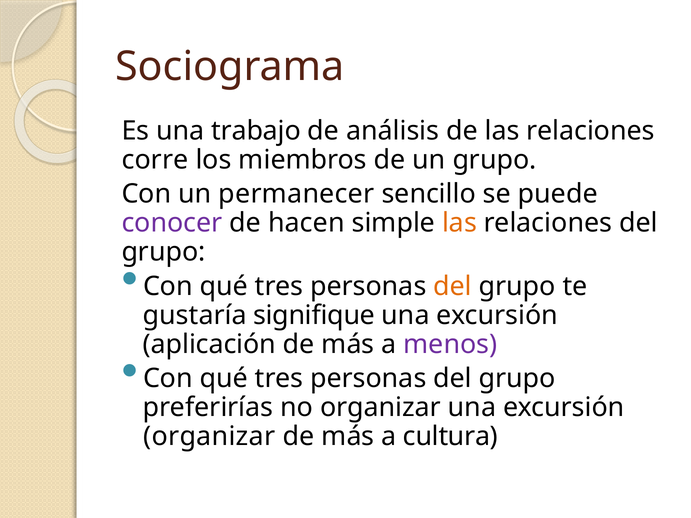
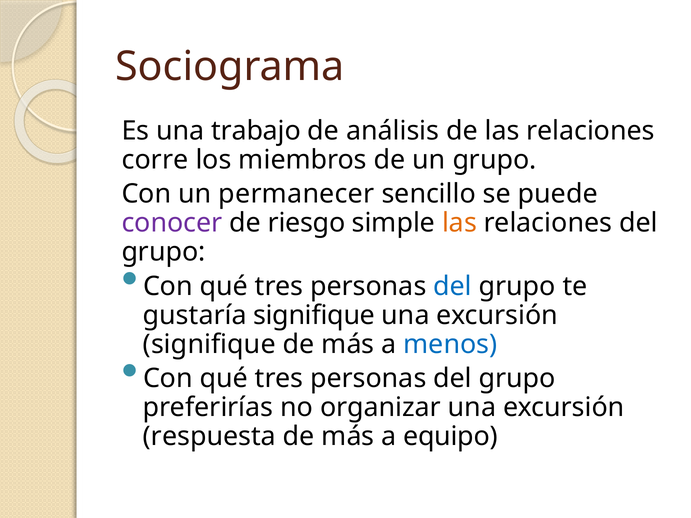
hacen: hacen -> riesgo
del at (453, 286) colour: orange -> blue
aplicación at (209, 344): aplicación -> signifique
menos colour: purple -> blue
organizar at (209, 437): organizar -> respuesta
cultura: cultura -> equipo
